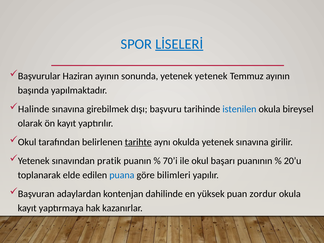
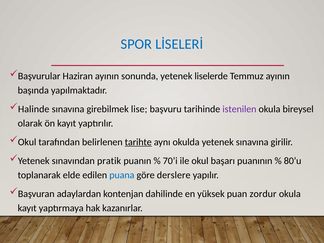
LİSELERİ underline: present -> none
yetenek yetenek: yetenek -> liselerde
dışı: dışı -> lise
istenilen colour: blue -> purple
20’u: 20’u -> 80’u
bilimleri: bilimleri -> derslere
